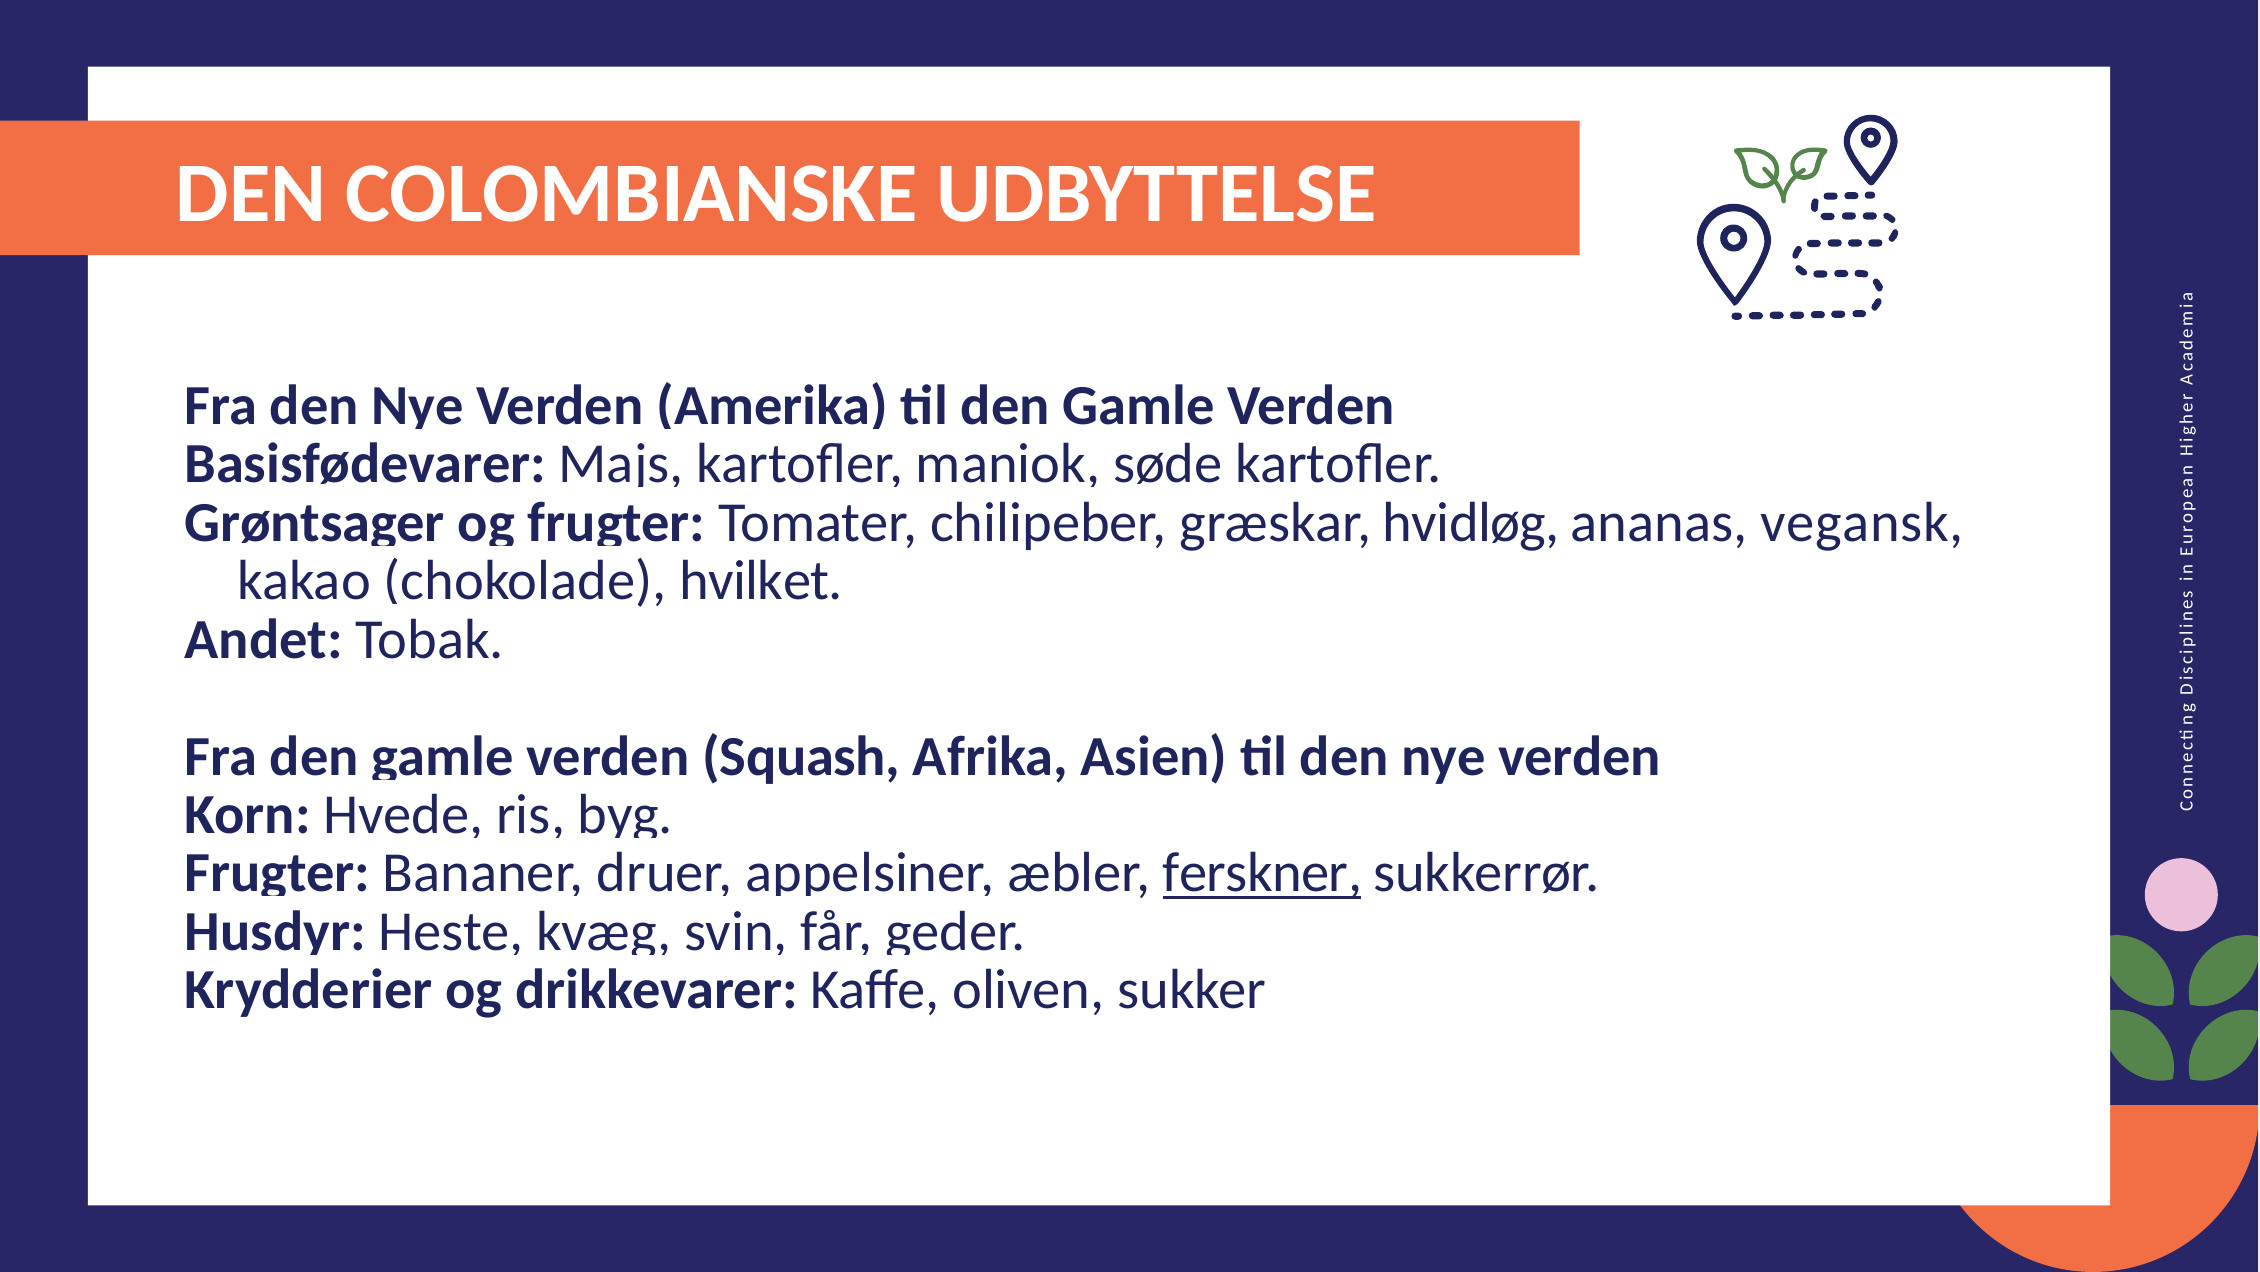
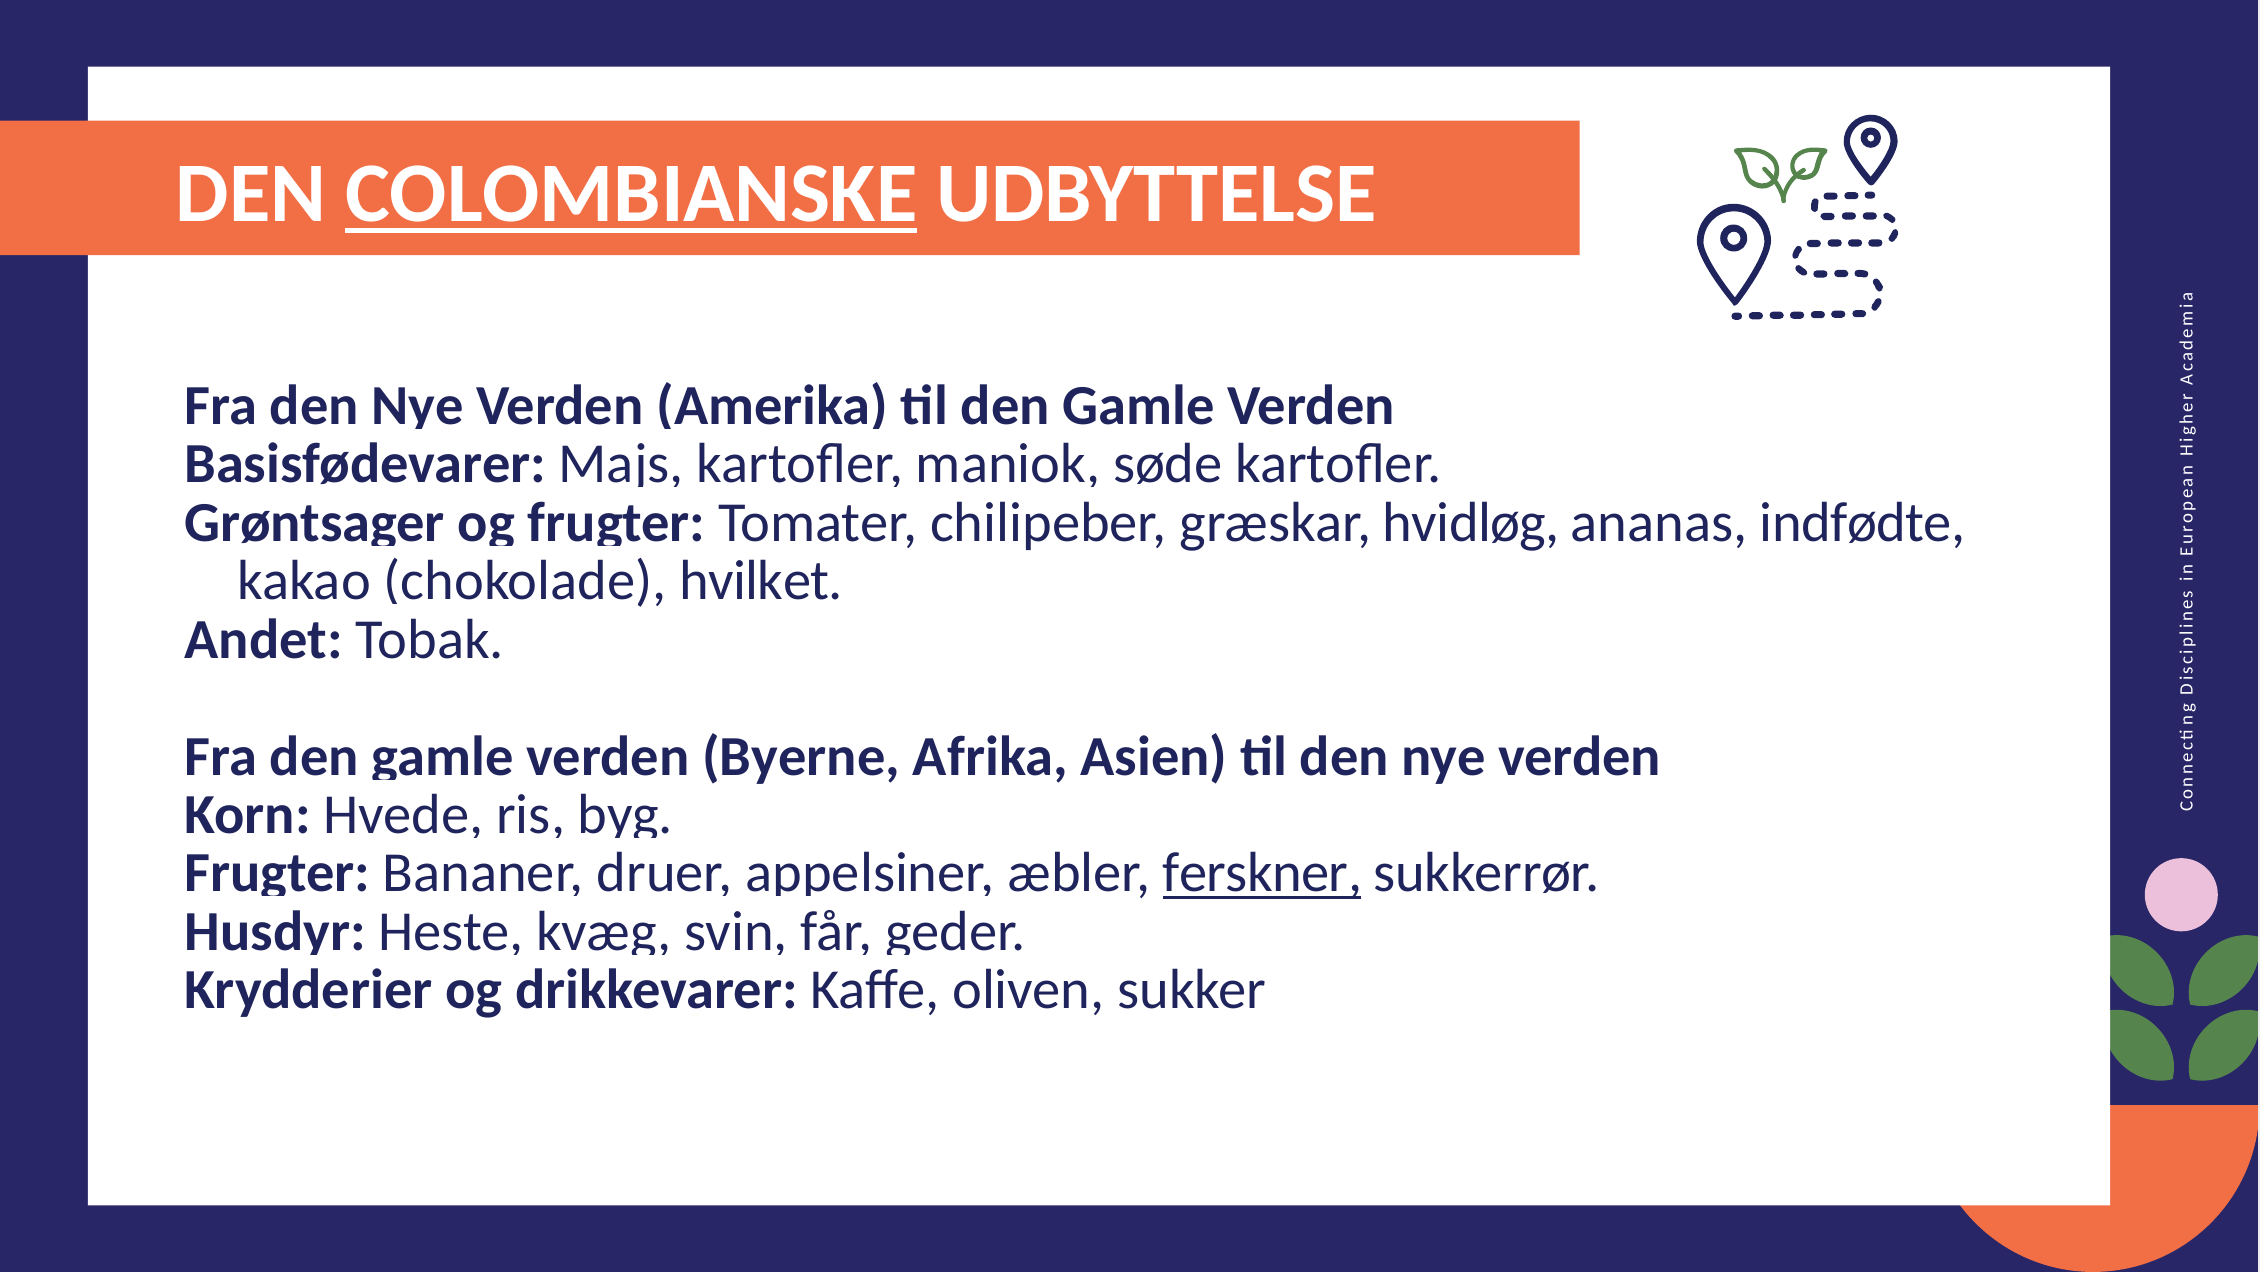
COLOMBIANSKE underline: none -> present
vegansk: vegansk -> indfødte
Squash: Squash -> Byerne
